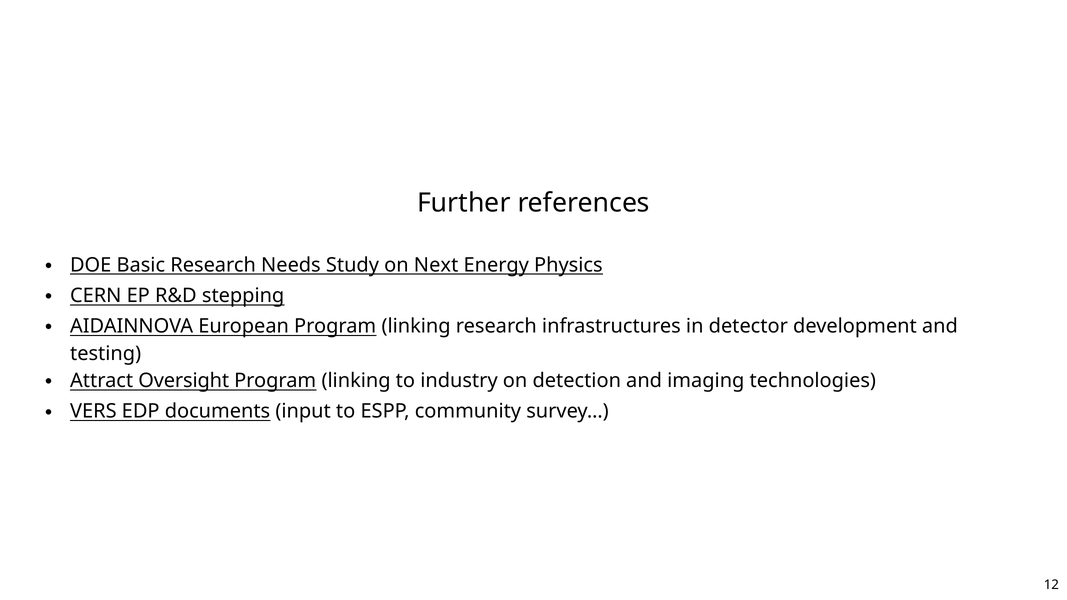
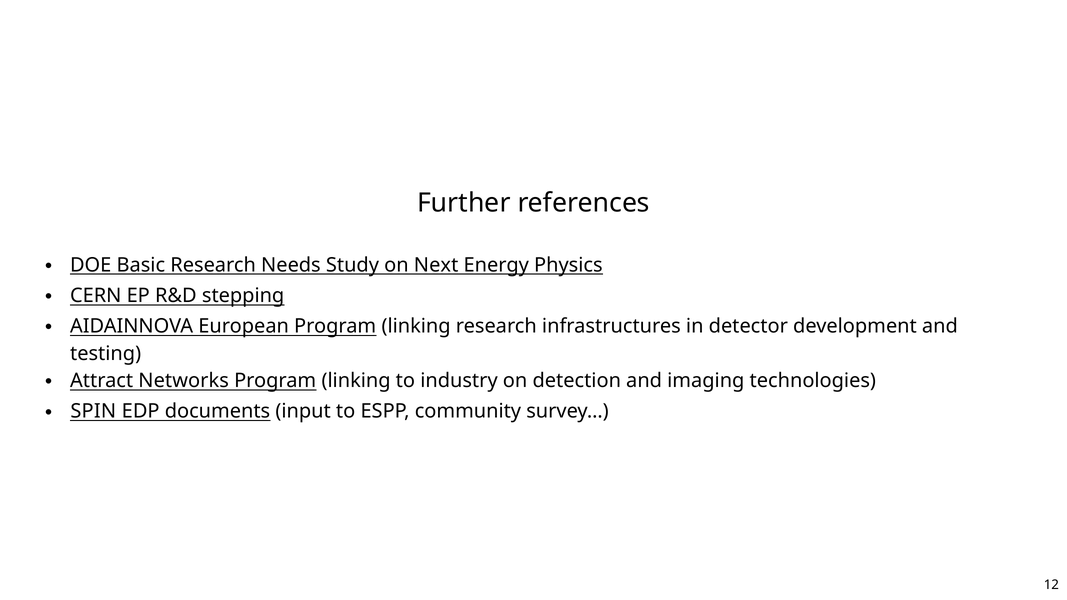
Oversight: Oversight -> Networks
VERS: VERS -> SPIN
